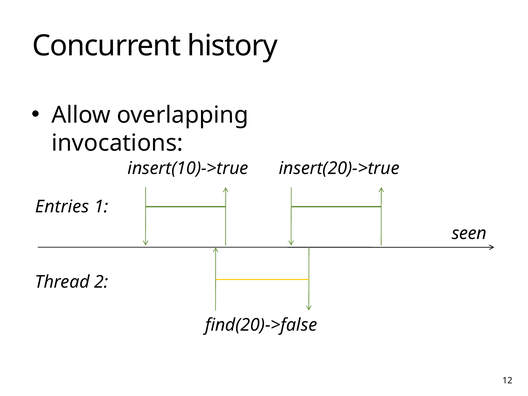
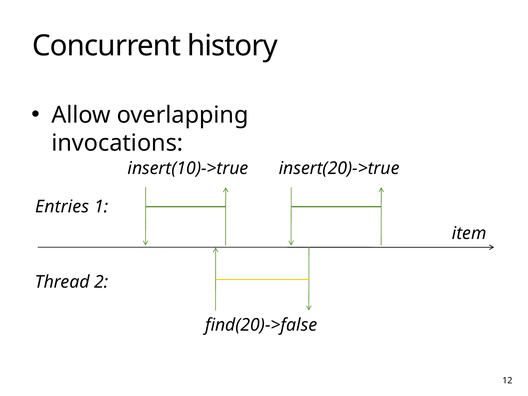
seen: seen -> item
